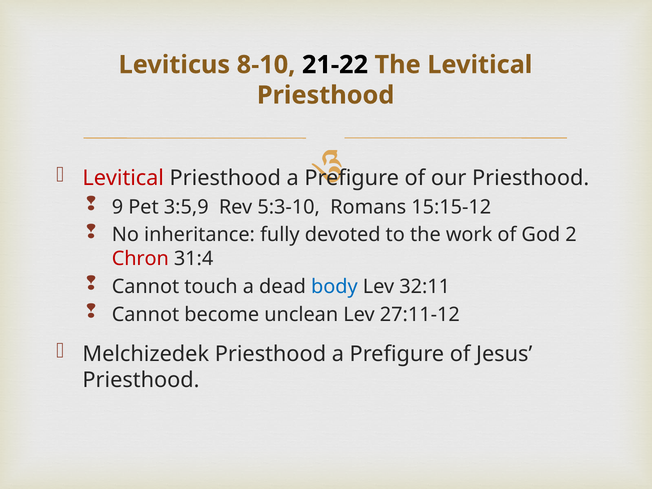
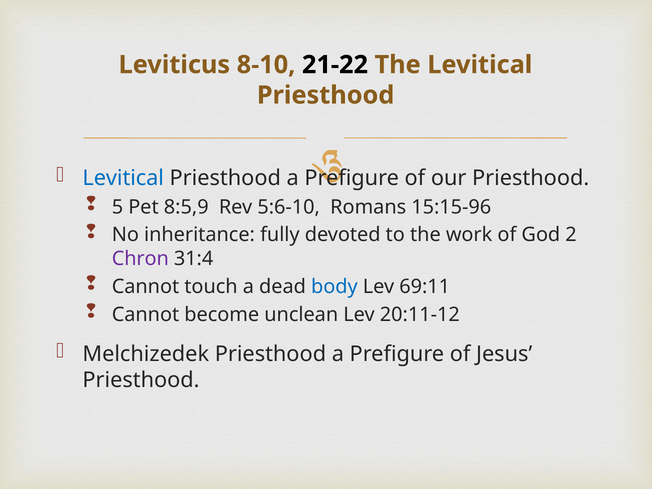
Levitical at (123, 178) colour: red -> blue
9: 9 -> 5
3:5,9: 3:5,9 -> 8:5,9
5:3-10: 5:3-10 -> 5:6-10
15:15-12: 15:15-12 -> 15:15-96
Chron colour: red -> purple
32:11: 32:11 -> 69:11
27:11-12: 27:11-12 -> 20:11-12
